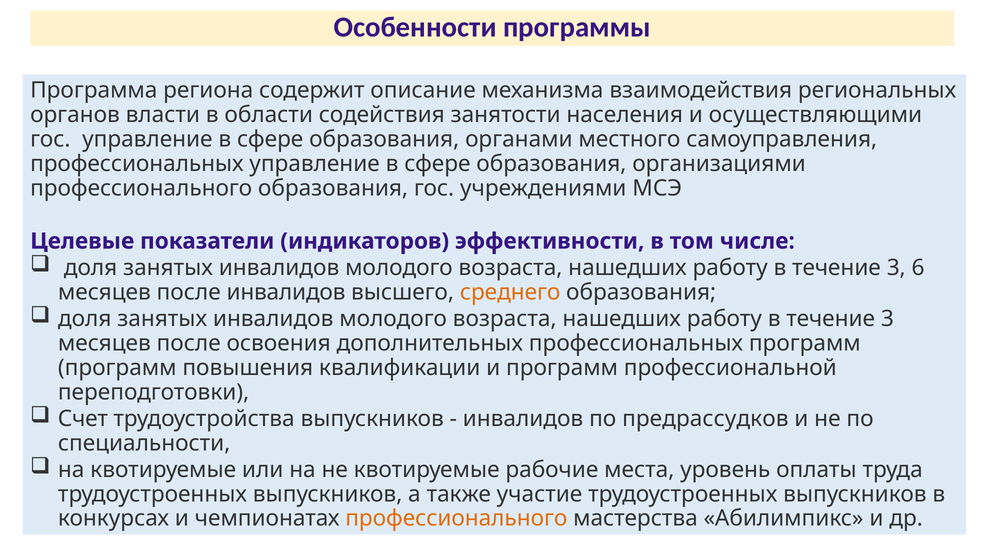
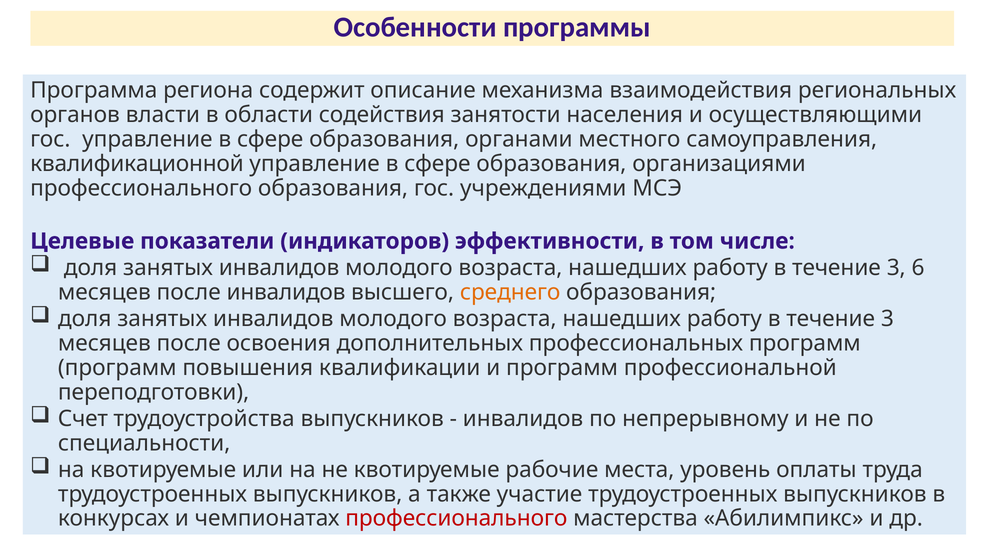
профессиональных at (137, 164): профессиональных -> квалификационной
предрассудков: предрассудков -> непрерывному
профессионального at (456, 519) colour: orange -> red
